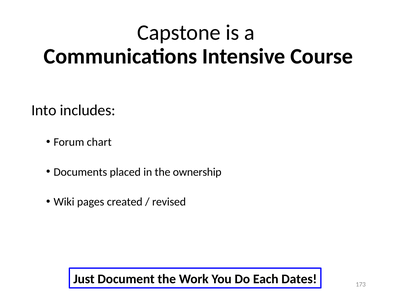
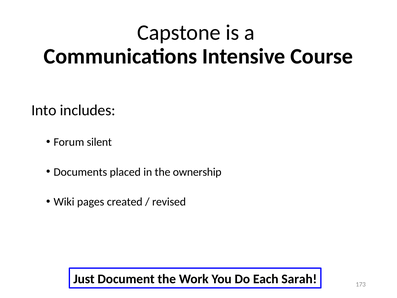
chart: chart -> silent
Dates: Dates -> Sarah
